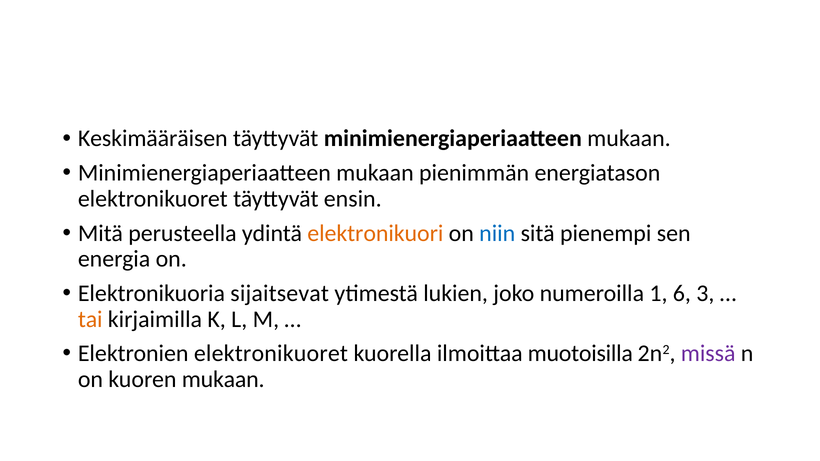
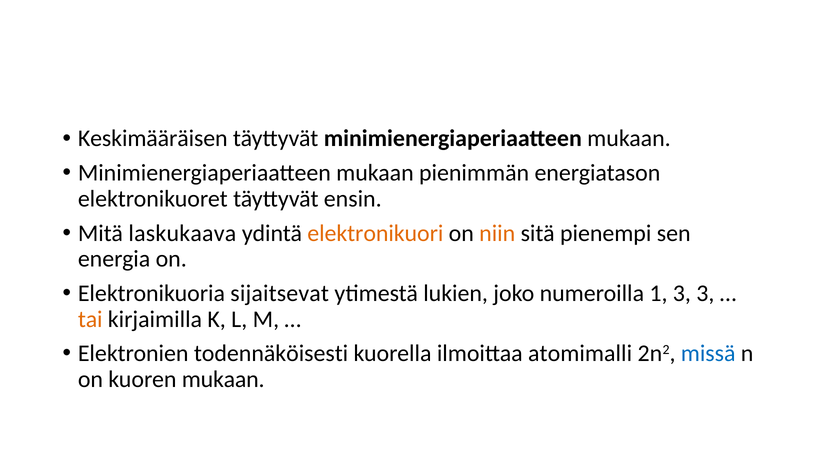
perusteella: perusteella -> laskukaava
niin colour: blue -> orange
1 6: 6 -> 3
Elektronien elektronikuoret: elektronikuoret -> todennäköisesti
muotoisilla: muotoisilla -> atomimalli
missä colour: purple -> blue
